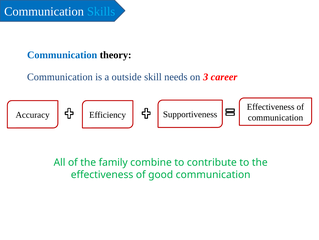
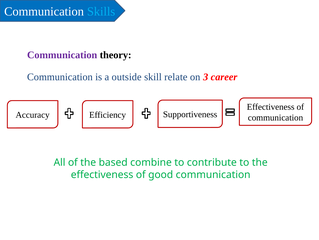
Communication at (62, 55) colour: blue -> purple
needs: needs -> relate
family: family -> based
